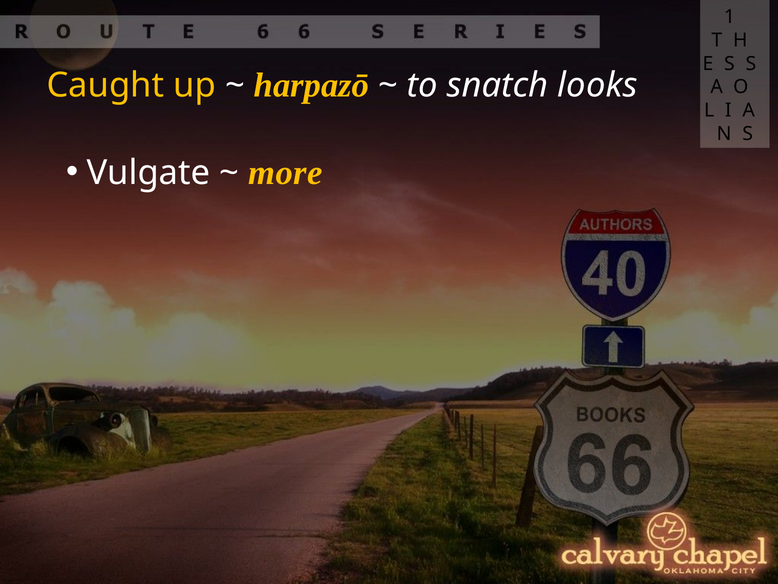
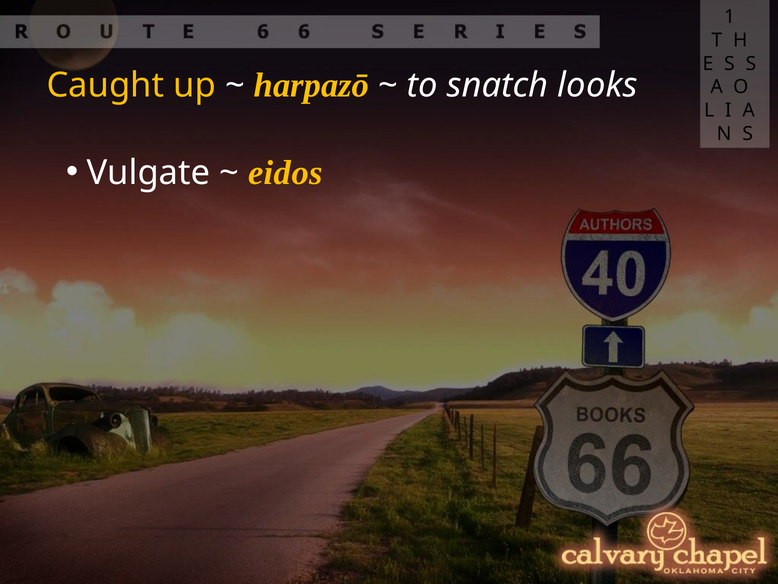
more: more -> eidos
